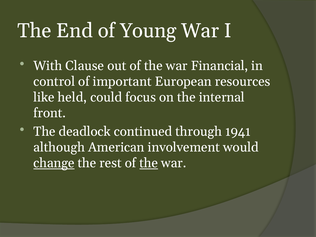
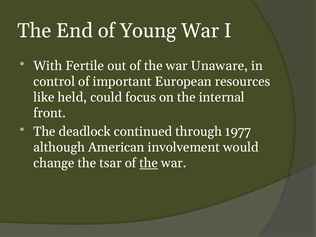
Clause: Clause -> Fertile
Financial: Financial -> Unaware
1941: 1941 -> 1977
change underline: present -> none
rest: rest -> tsar
